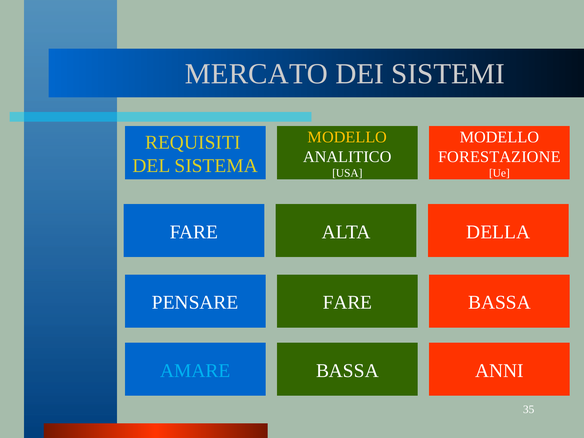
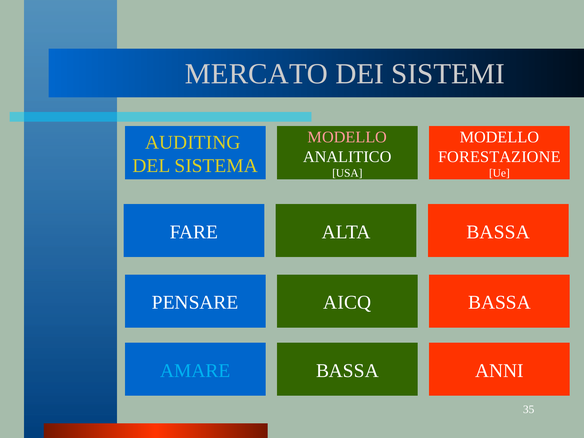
MODELLO at (347, 137) colour: yellow -> pink
REQUISITI: REQUISITI -> AUDITING
ALTA DELLA: DELLA -> BASSA
PENSARE FARE: FARE -> AICQ
